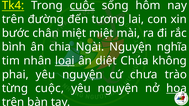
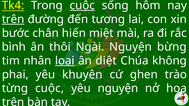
trên at (13, 19) underline: none -> present
chân miệt: miệt -> hiến
chia: chia -> thôi
nghĩa: nghĩa -> bừng
phai yêu nguyện: nguyện -> khuyên
chưa: chưa -> ghen
hoa underline: present -> none
